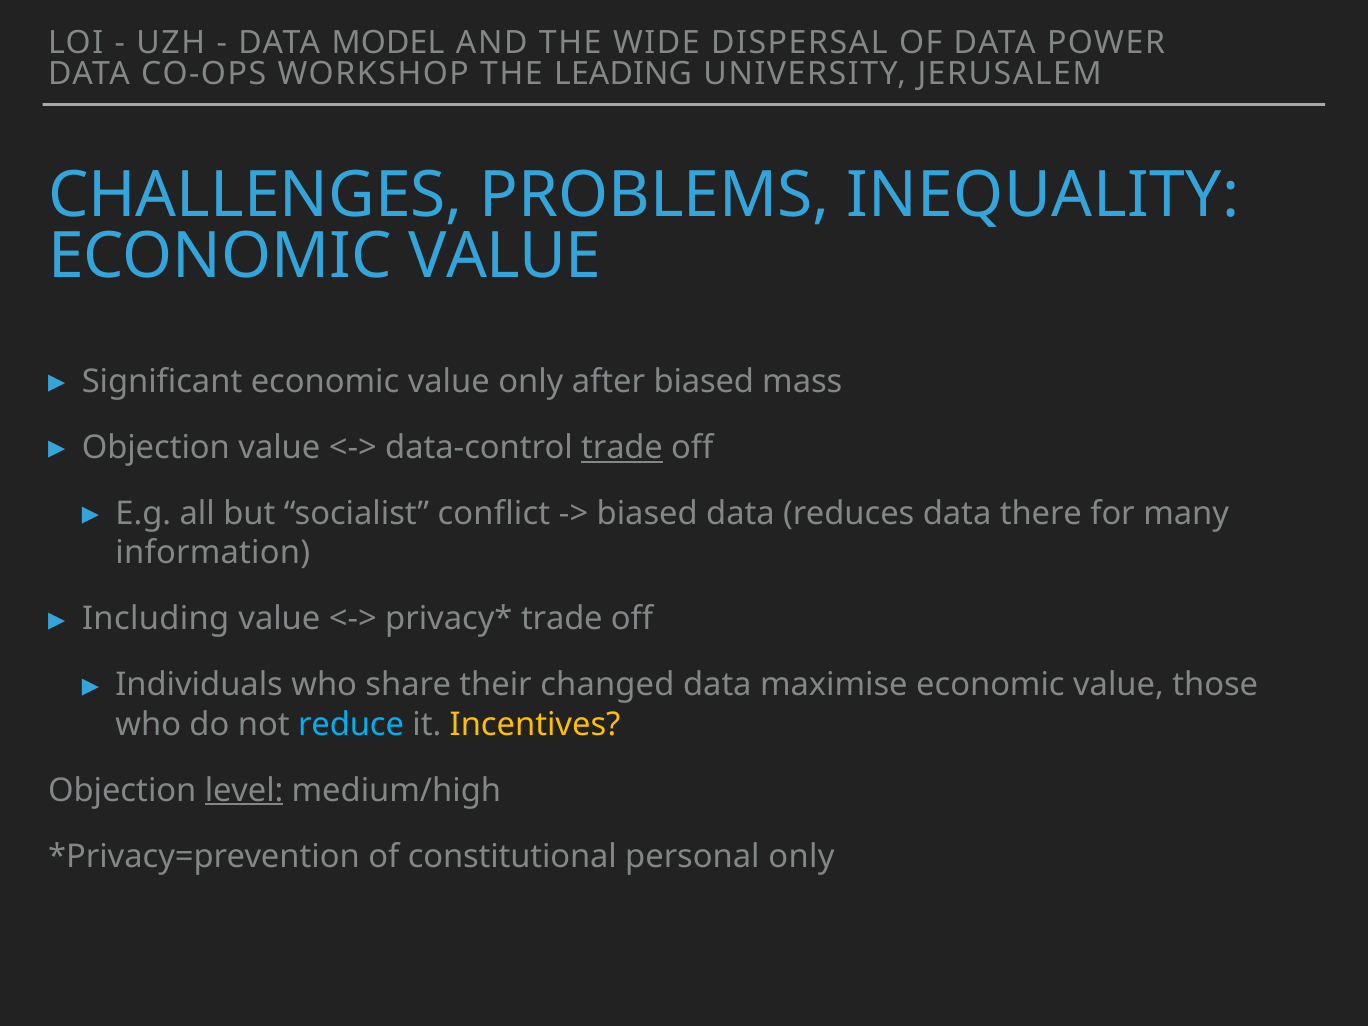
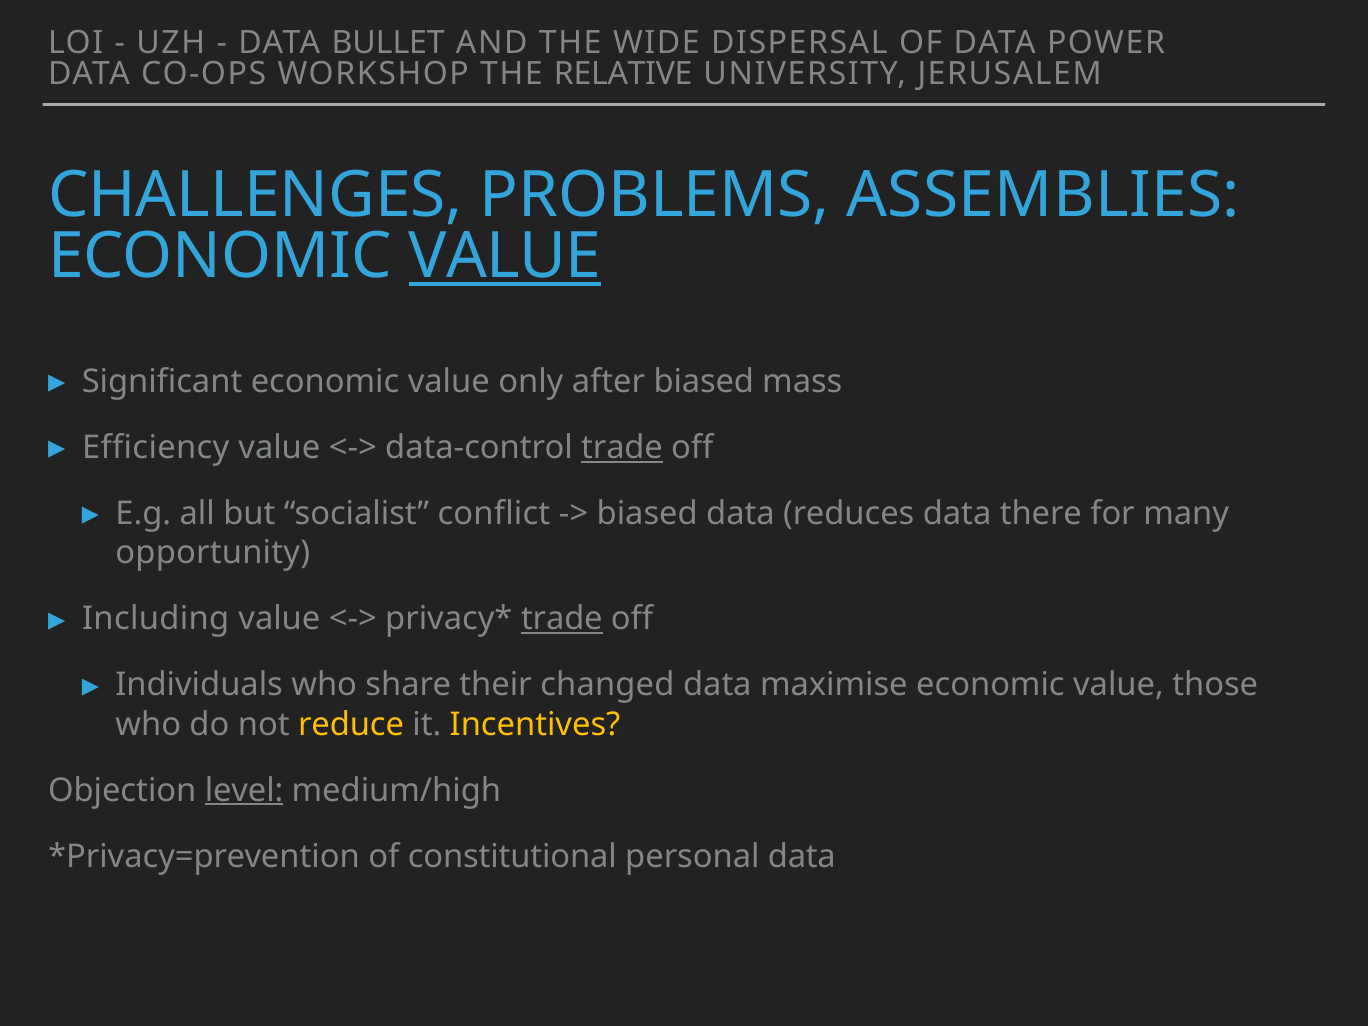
MODEL: MODEL -> BULLET
LEADING: LEADING -> RELATIVE
INEQUALITY: INEQUALITY -> ASSEMBLIES
VALUE at (505, 257) underline: none -> present
Objection at (156, 448): Objection -> Efficiency
information: information -> opportunity
trade at (562, 619) underline: none -> present
reduce colour: light blue -> yellow
personal only: only -> data
